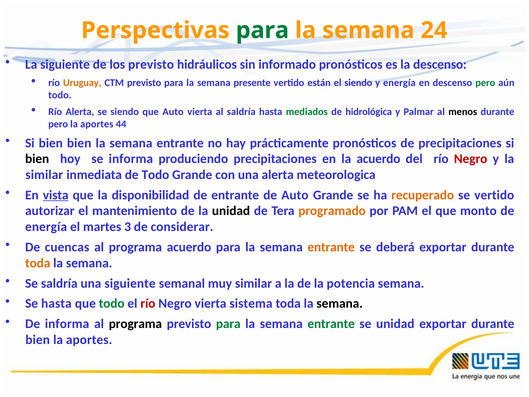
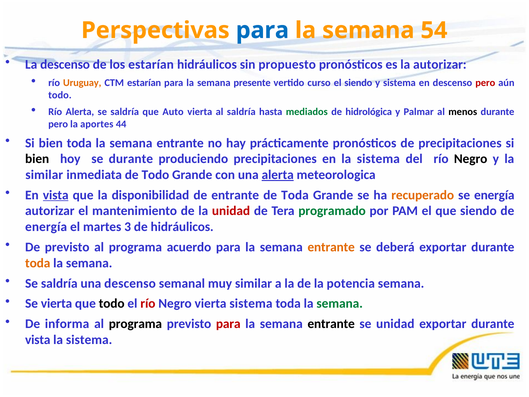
para at (262, 30) colour: green -> blue
24: 24 -> 54
La siguiente: siguiente -> descenso
los previsto: previsto -> estarían
informado: informado -> propuesto
la descenso: descenso -> autorizar
CTM previsto: previsto -> estarían
están: están -> curso
y energía: energía -> sistema
pero at (485, 83) colour: green -> red
siendo at (125, 112): siendo -> saldría
bien bien: bien -> toda
se informa: informa -> durante
en la acuerdo: acuerdo -> sistema
Negro at (471, 159) colour: red -> black
alerta at (278, 175) underline: none -> present
de Auto: Auto -> Toda
se vertido: vertido -> energía
unidad at (231, 211) colour: black -> red
programado colour: orange -> green
que monto: monto -> siendo
de considerar: considerar -> hidráulicos
De cuencas: cuencas -> previsto
una siguiente: siguiente -> descenso
Se hasta: hasta -> vierta
todo at (112, 303) colour: green -> black
semana at (340, 303) colour: black -> green
para at (228, 324) colour: green -> red
entrante at (331, 324) colour: green -> black
bien at (38, 340): bien -> vista
aportes at (89, 340): aportes -> sistema
